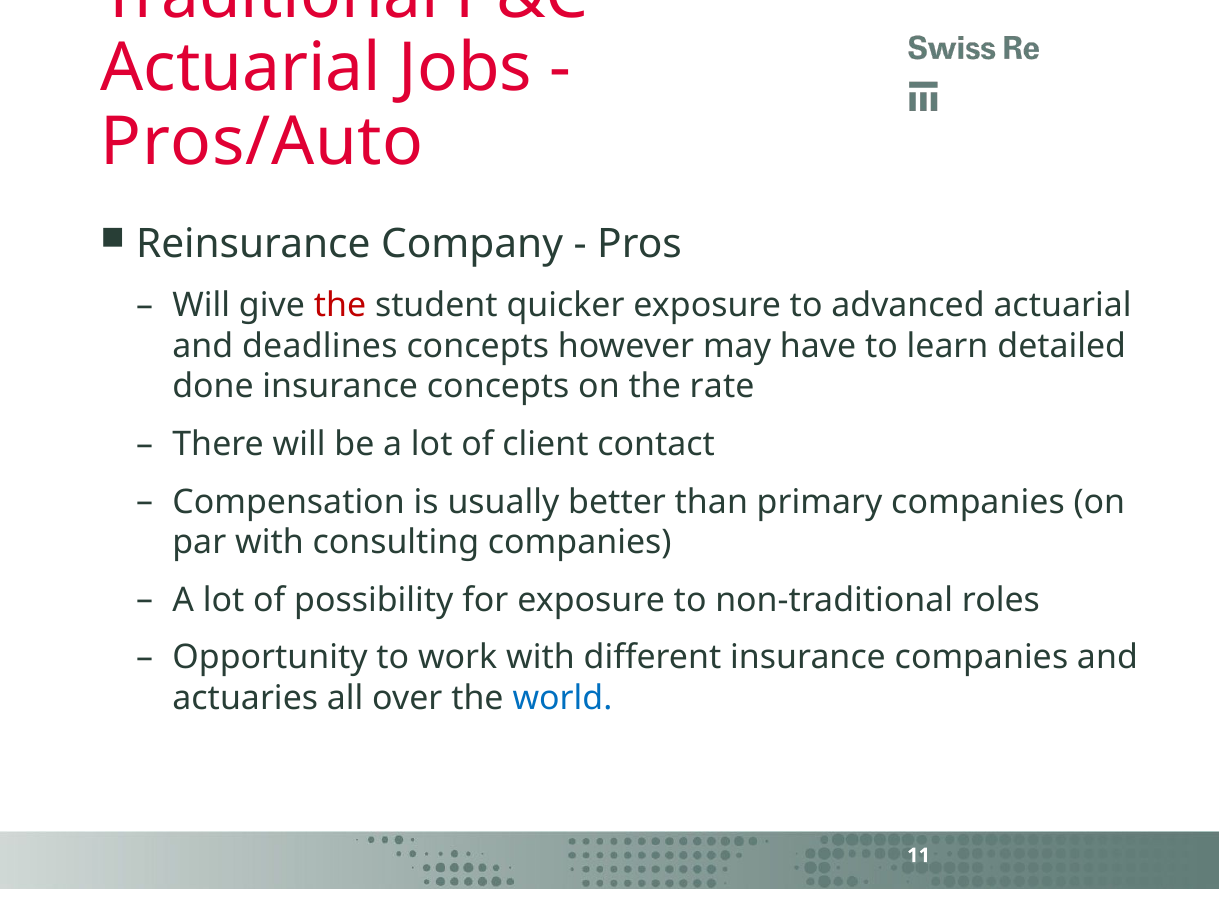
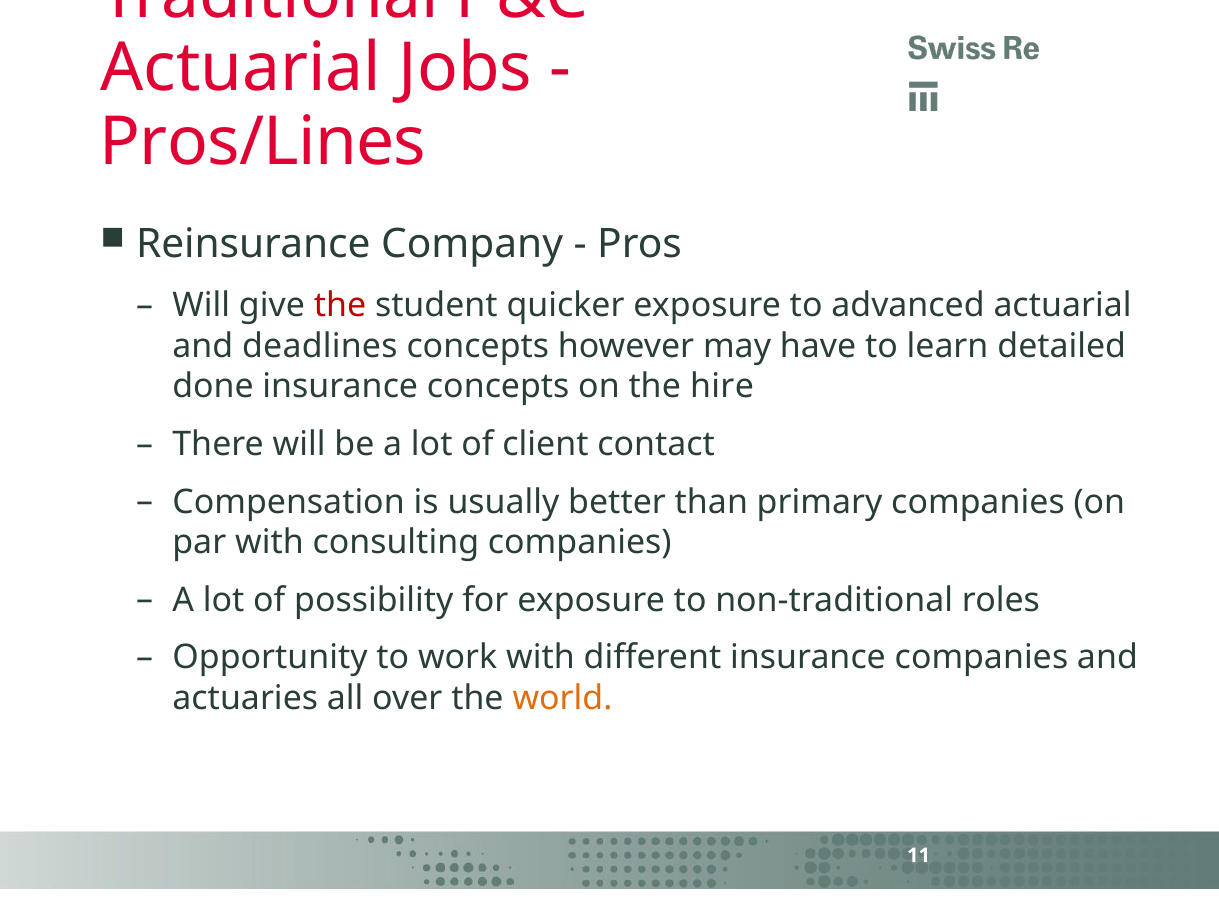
Pros/Auto: Pros/Auto -> Pros/Lines
rate: rate -> hire
world colour: blue -> orange
